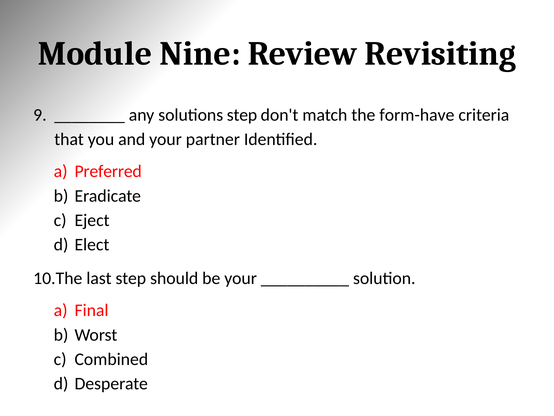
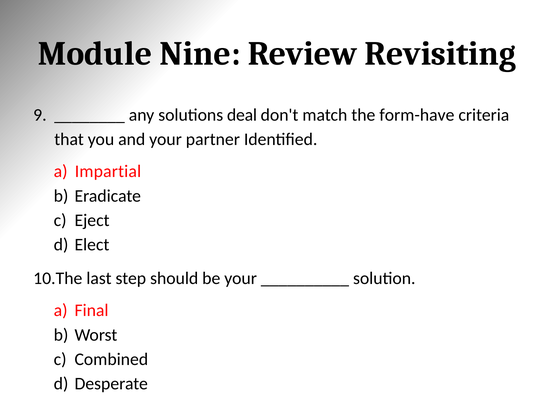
solutions step: step -> deal
Preferred: Preferred -> Impartial
